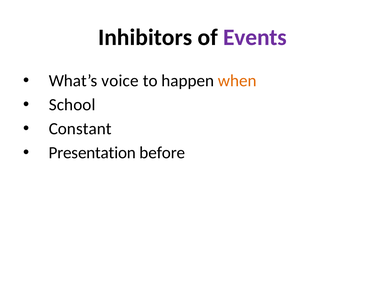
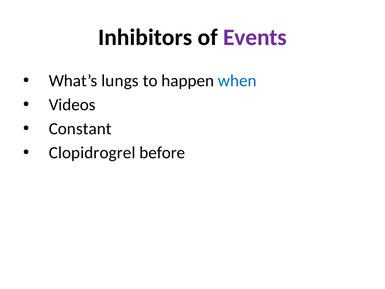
voice: voice -> lungs
when colour: orange -> blue
School: School -> Videos
Presentation: Presentation -> Clopidrogrel
